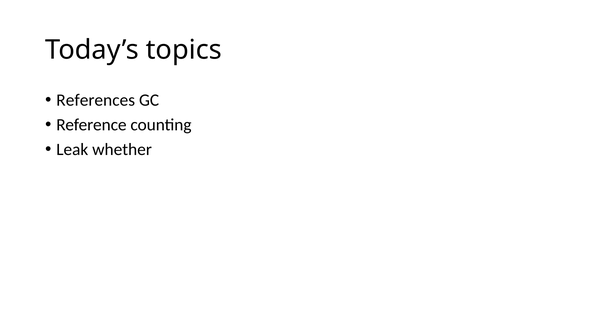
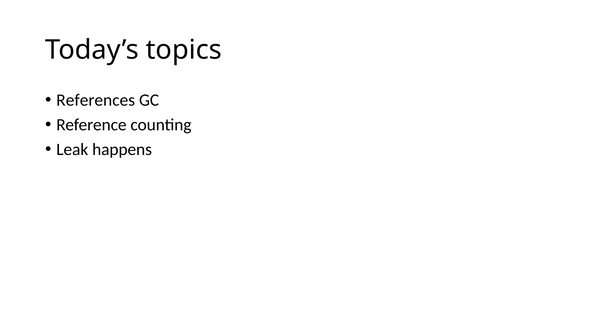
whether: whether -> happens
